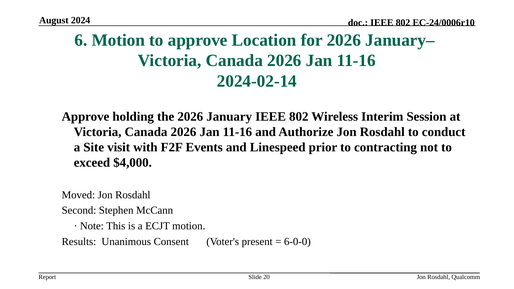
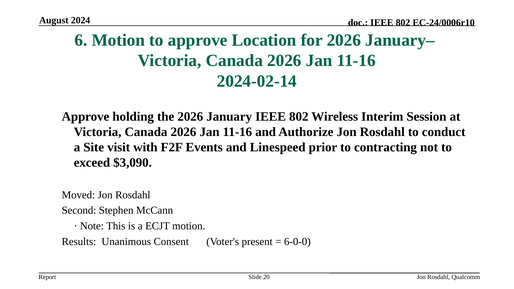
$4,000: $4,000 -> $3,090
